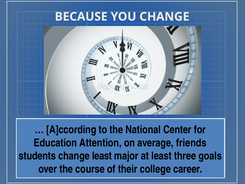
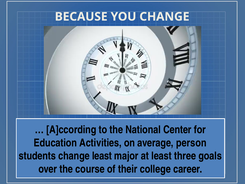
Attention: Attention -> Activities
friends: friends -> person
